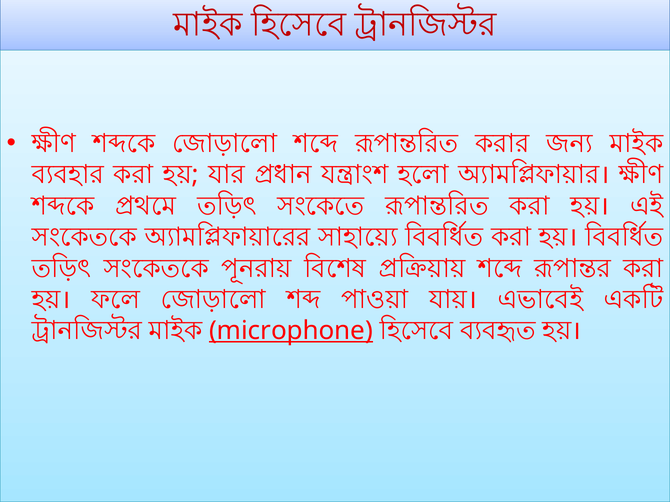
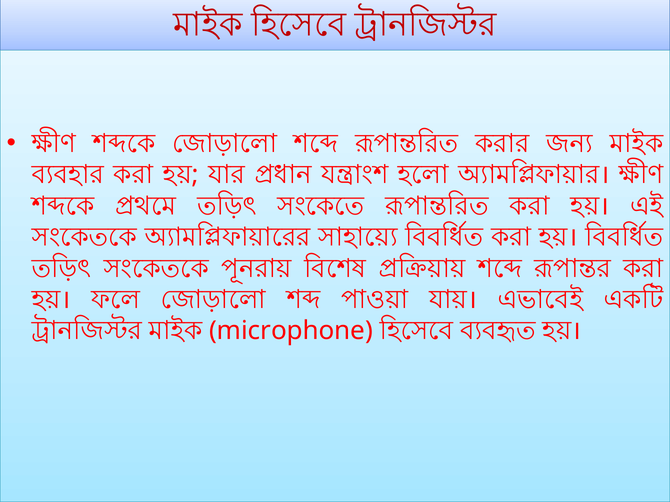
microphone underline: present -> none
